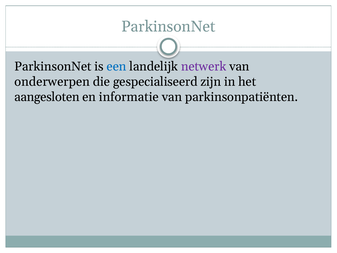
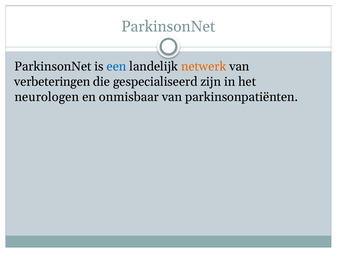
netwerk colour: purple -> orange
onderwerpen: onderwerpen -> verbeteringen
aangesloten: aangesloten -> neurologen
informatie: informatie -> onmisbaar
